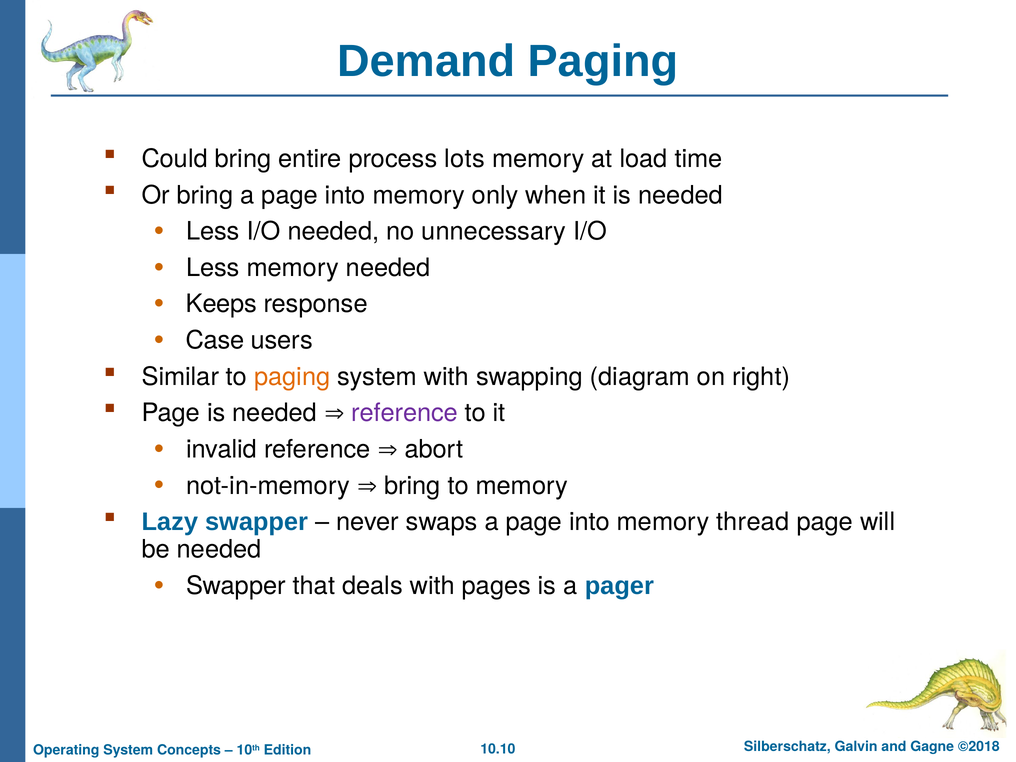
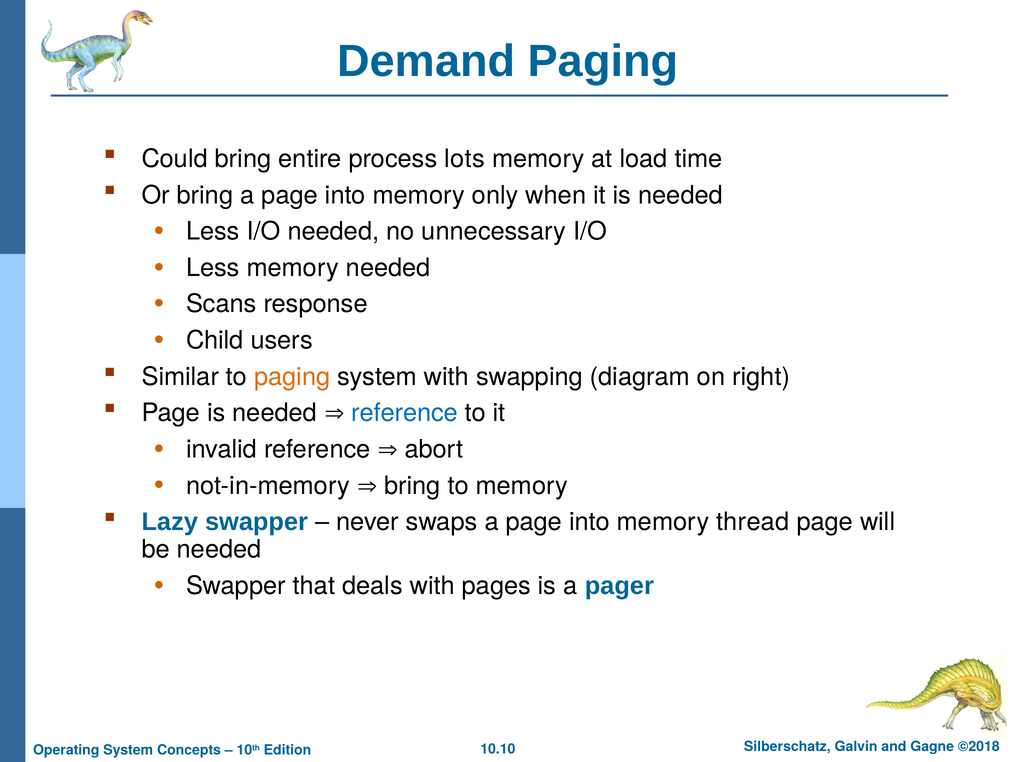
Keeps: Keeps -> Scans
Case: Case -> Child
reference at (405, 413) colour: purple -> blue
